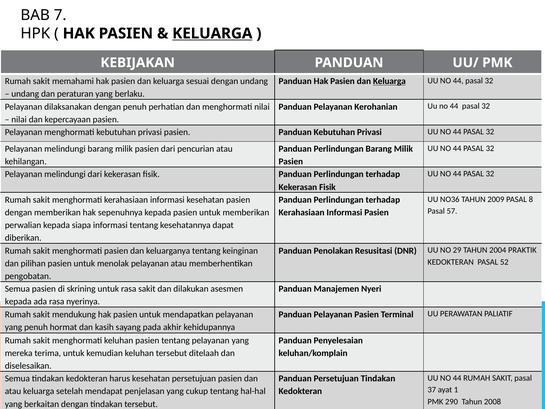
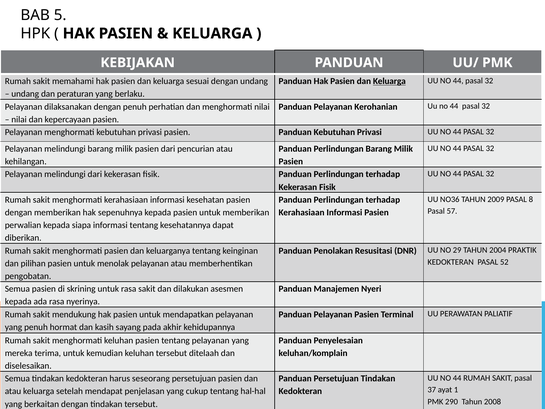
7: 7 -> 5
KELUARGA at (212, 33) underline: present -> none
harus kesehatan: kesehatan -> seseorang
